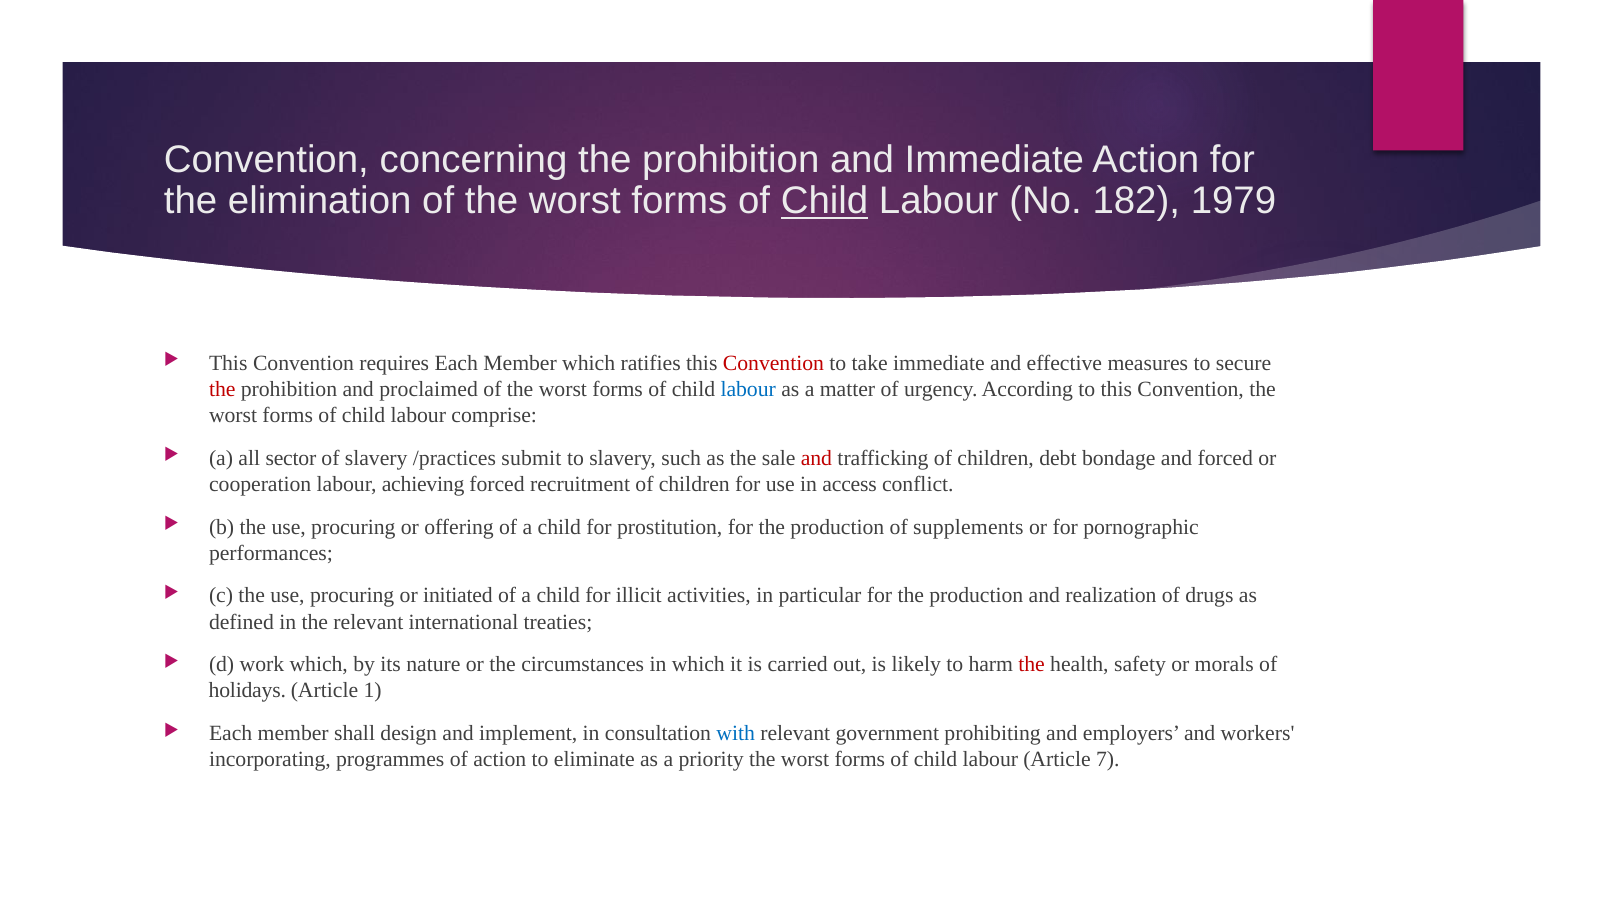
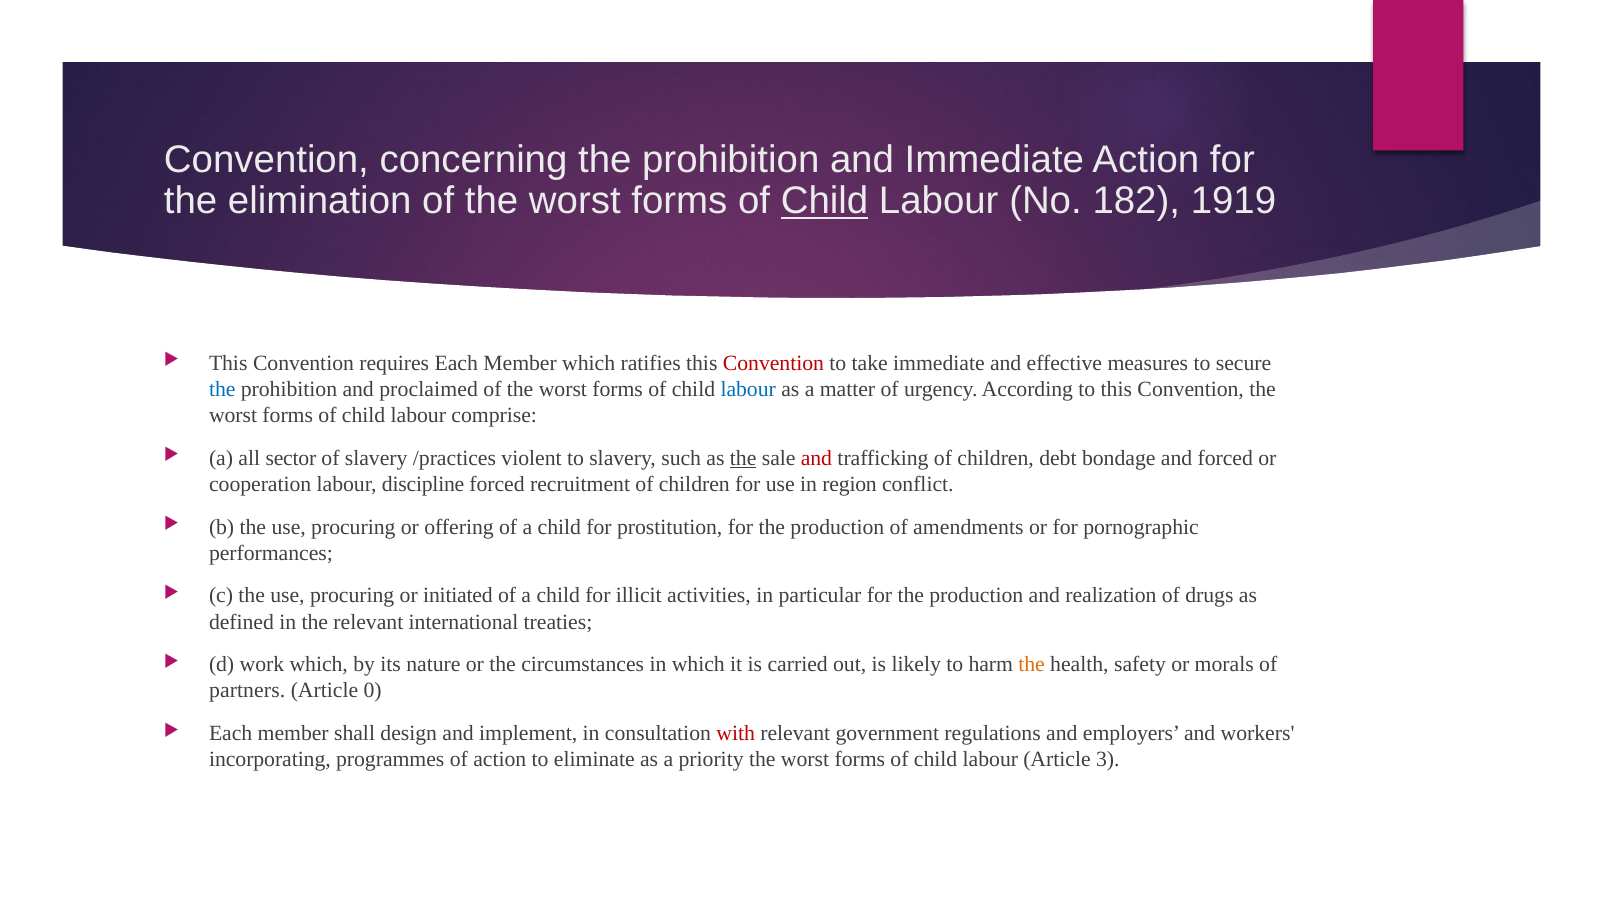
1979: 1979 -> 1919
the at (222, 389) colour: red -> blue
submit: submit -> violent
the at (743, 458) underline: none -> present
achieving: achieving -> discipline
access: access -> region
supplements: supplements -> amendments
the at (1032, 665) colour: red -> orange
holidays: holidays -> partners
1: 1 -> 0
with colour: blue -> red
prohibiting: prohibiting -> regulations
7: 7 -> 3
